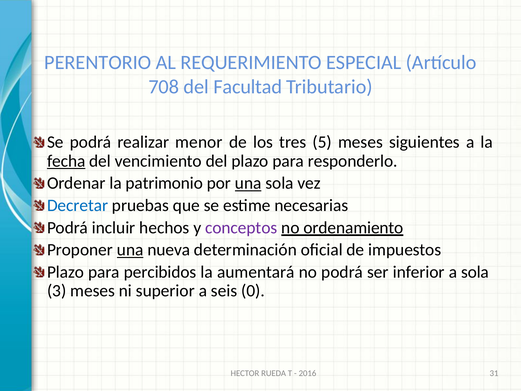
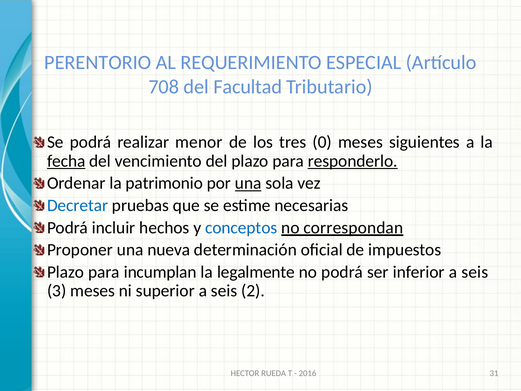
5: 5 -> 0
responderlo underline: none -> present
conceptos colour: purple -> blue
ordenamiento: ordenamiento -> correspondan
una at (130, 250) underline: present -> none
percibidos: percibidos -> incumplan
aumentará: aumentará -> legalmente
inferior a sola: sola -> seis
0: 0 -> 2
